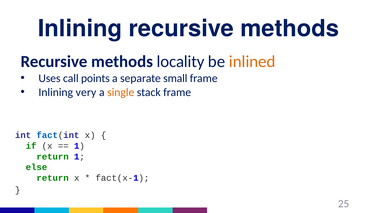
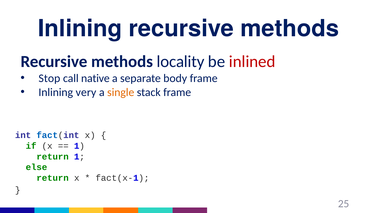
inlined colour: orange -> red
Uses: Uses -> Stop
points: points -> native
small: small -> body
